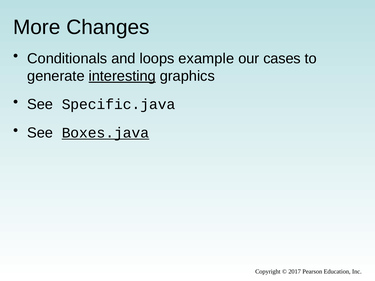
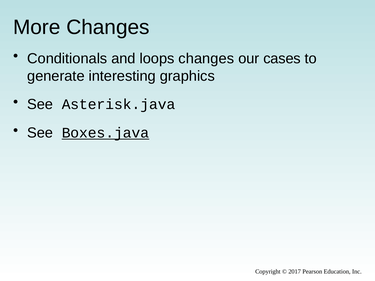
loops example: example -> changes
interesting underline: present -> none
Specific.java: Specific.java -> Asterisk.java
